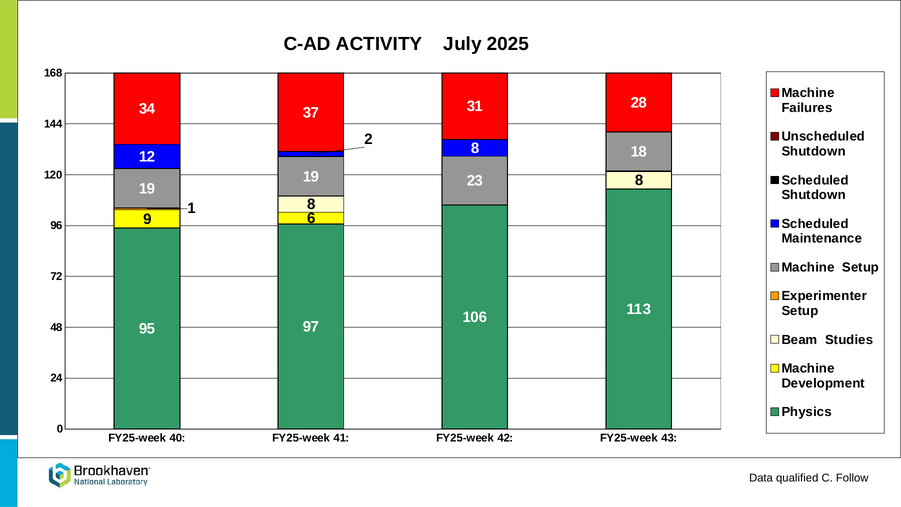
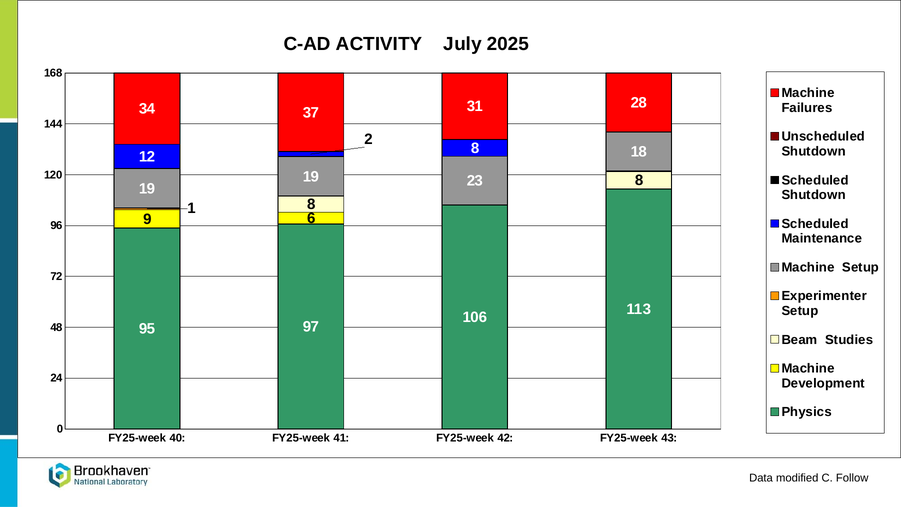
qualified: qualified -> modified
